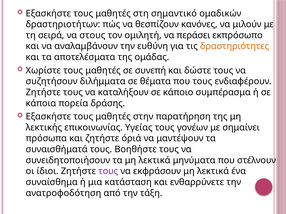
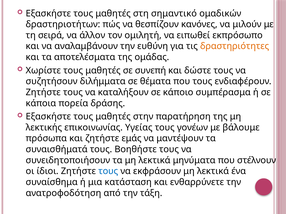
στους: στους -> άλλον
περάσει: περάσει -> ειπωθεί
σημαίνει: σημαίνει -> βάλουμε
όριά: όριά -> εμάς
τους at (108, 172) colour: purple -> blue
